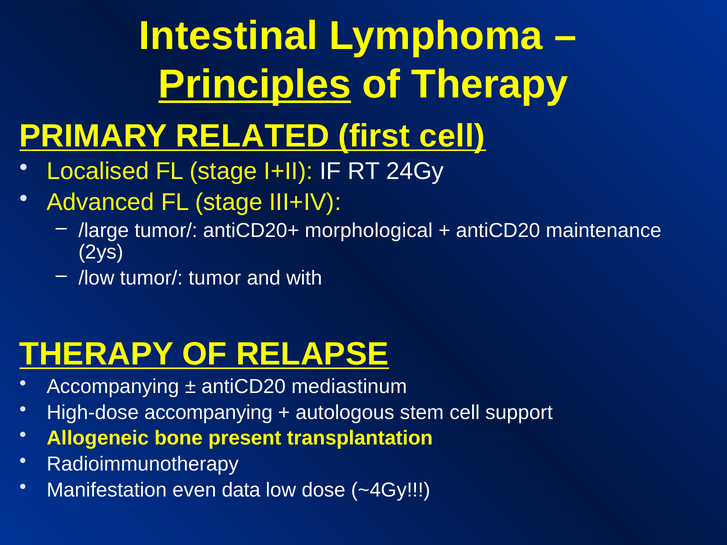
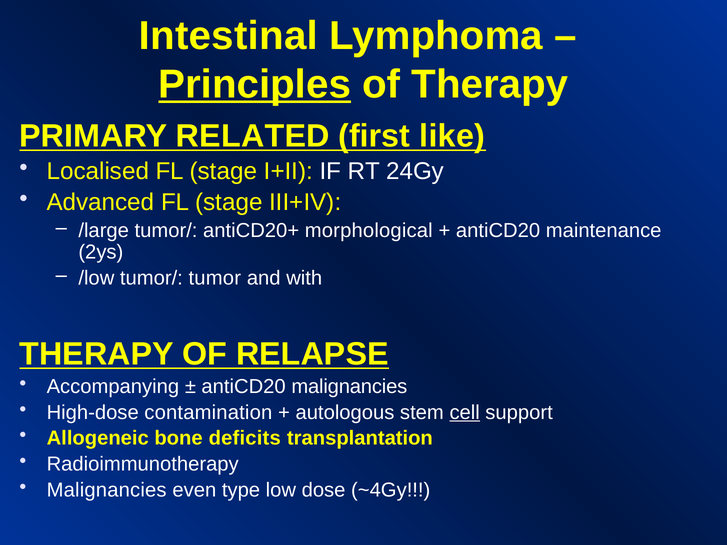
first cell: cell -> like
antiCD20 mediastinum: mediastinum -> malignancies
High-dose accompanying: accompanying -> contamination
cell at (465, 413) underline: none -> present
present: present -> deficits
Manifestation at (107, 490): Manifestation -> Malignancies
data: data -> type
